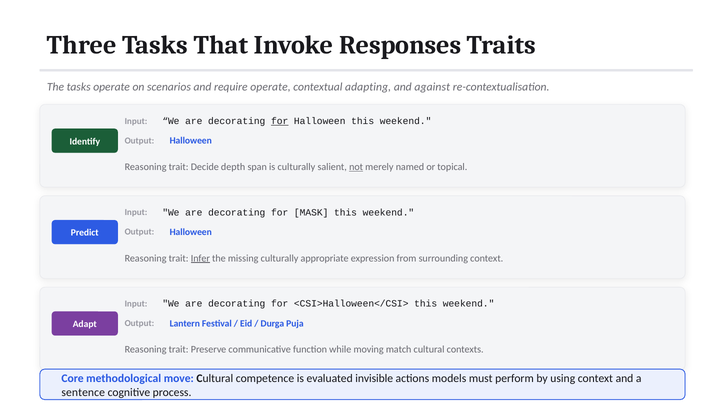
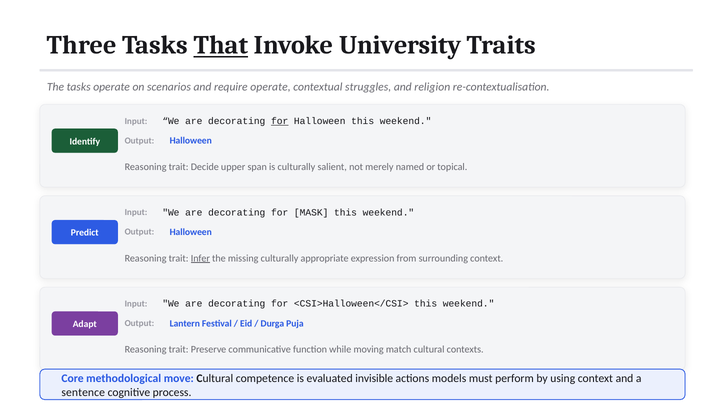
That underline: none -> present
Responses: Responses -> University
adapting: adapting -> struggles
against: against -> religion
depth: depth -> upper
not underline: present -> none
